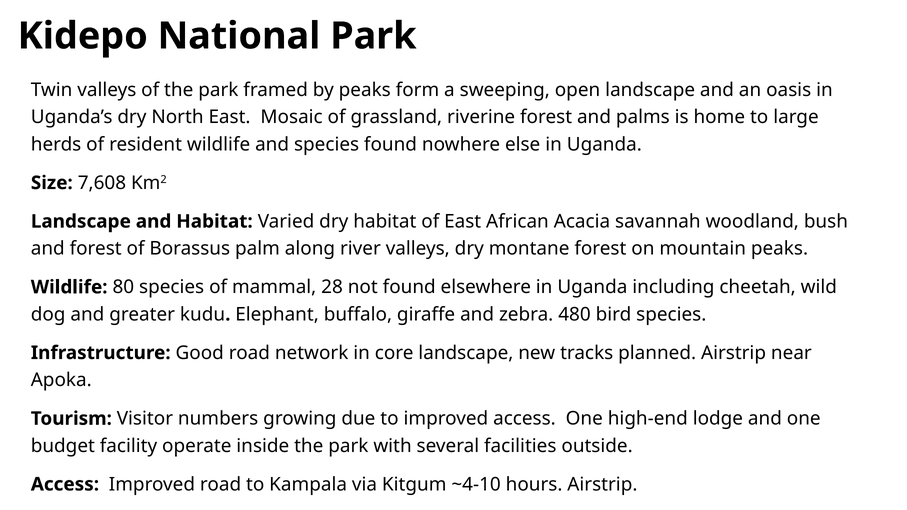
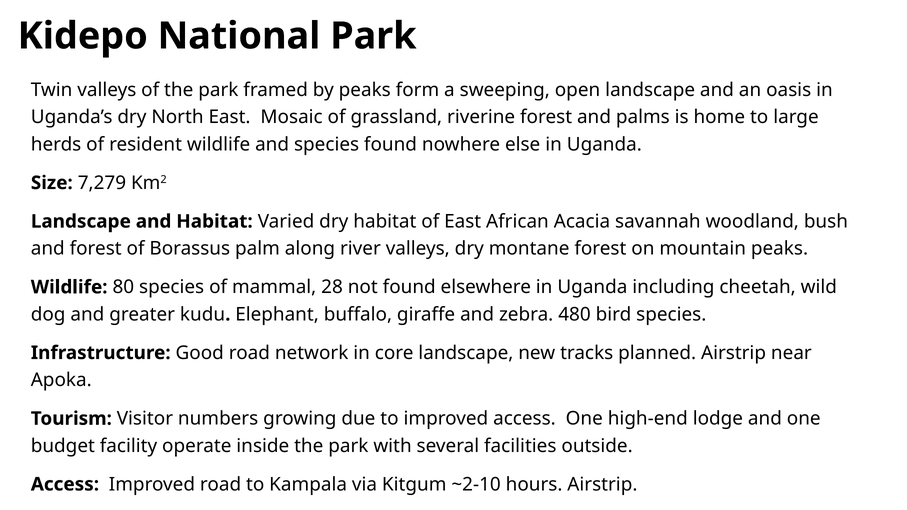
7,608: 7,608 -> 7,279
~4-10: ~4-10 -> ~2-10
